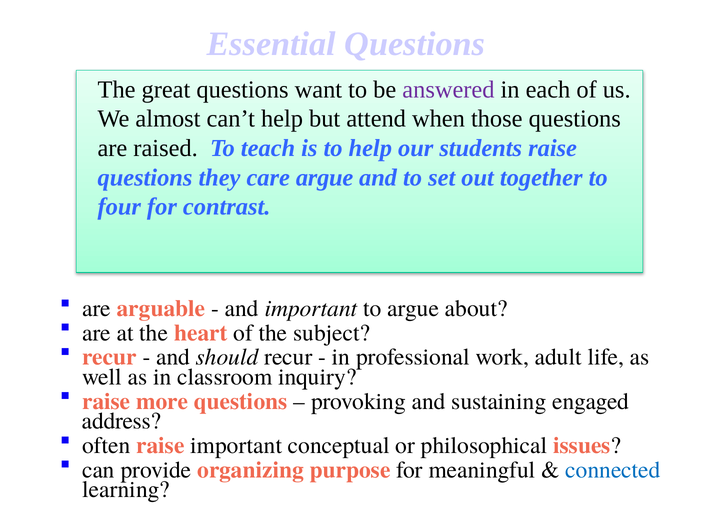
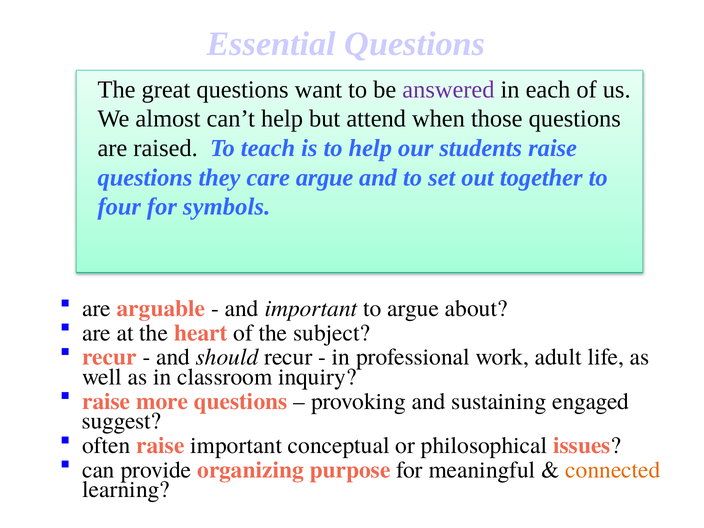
contrast: contrast -> symbols
address: address -> suggest
connected colour: blue -> orange
